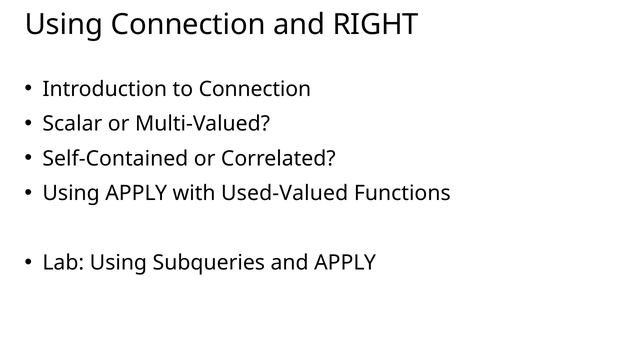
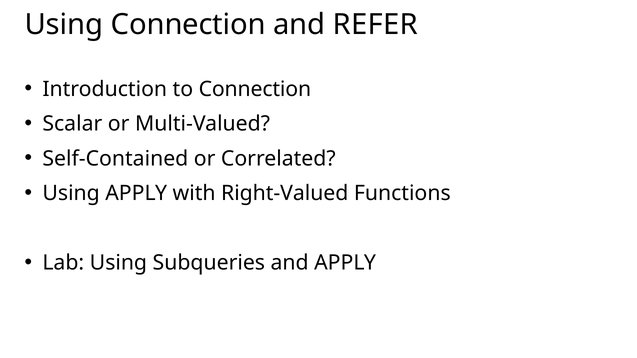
RIGHT: RIGHT -> REFER
Used-Valued: Used-Valued -> Right-Valued
